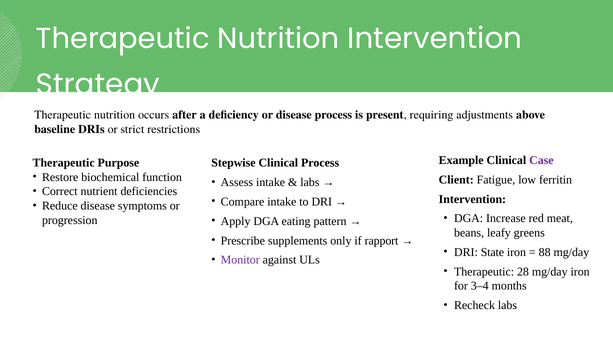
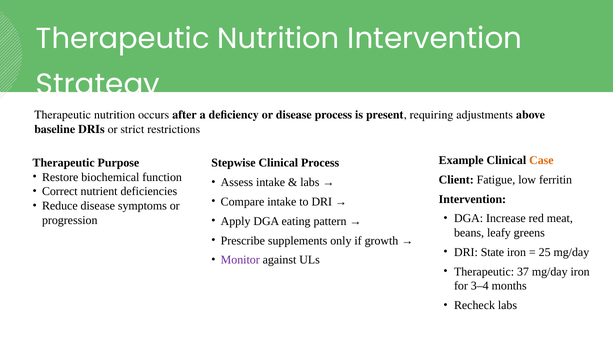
Case colour: purple -> orange
rapport: rapport -> growth
88: 88 -> 25
28: 28 -> 37
